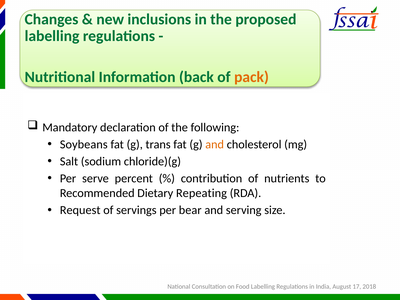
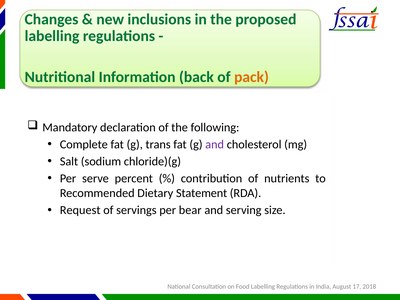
Soybeans: Soybeans -> Complete
and at (215, 144) colour: orange -> purple
Repeating: Repeating -> Statement
